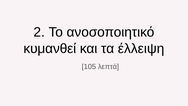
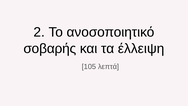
κυμανθεί: κυμανθεί -> σοβαρής
